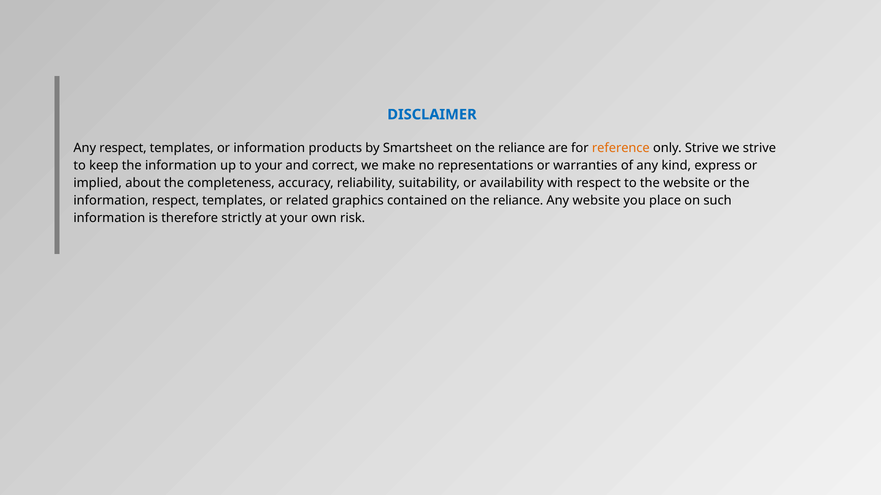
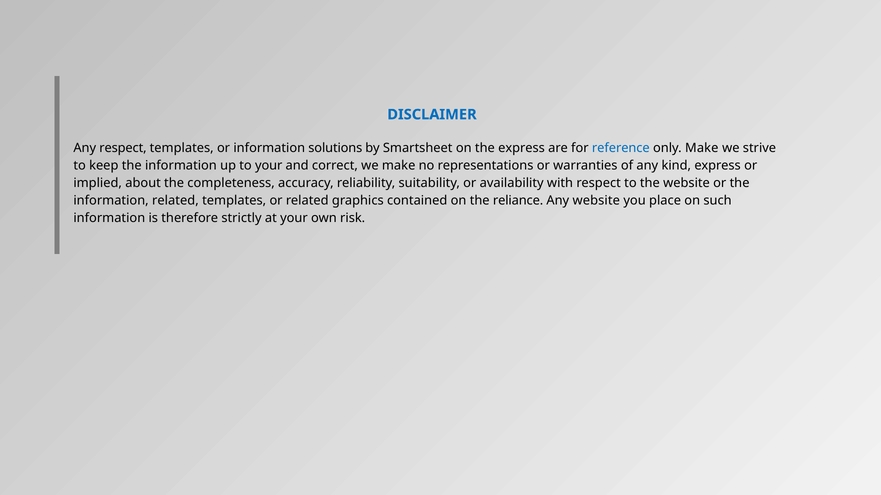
products: products -> solutions
Smartsheet on the reliance: reliance -> express
reference colour: orange -> blue
only Strive: Strive -> Make
information respect: respect -> related
